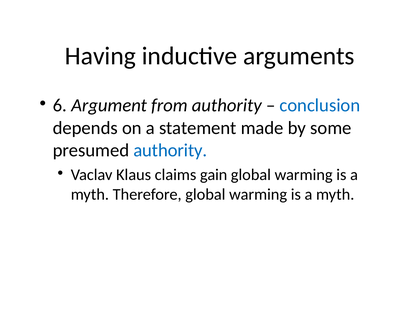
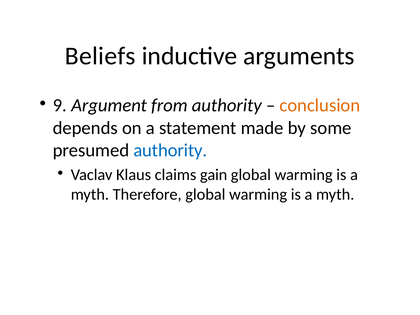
Having: Having -> Beliefs
6: 6 -> 9
conclusion colour: blue -> orange
